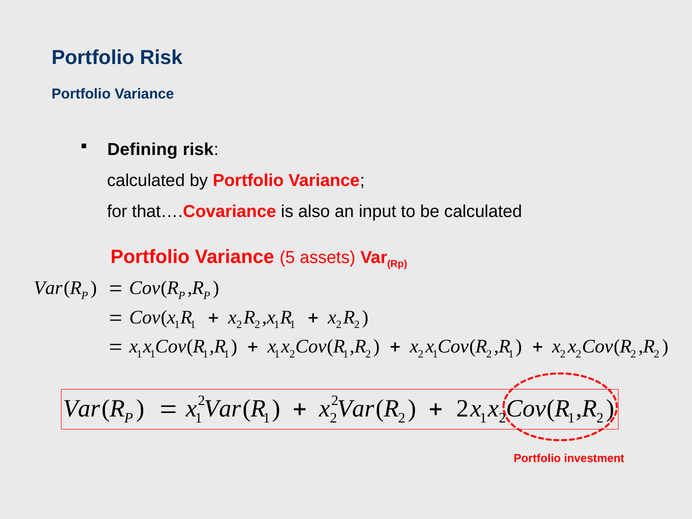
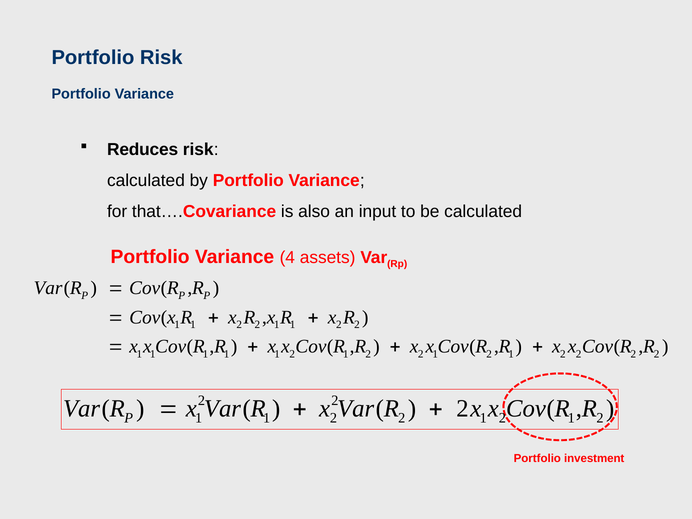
Defining: Defining -> Reduces
5: 5 -> 4
